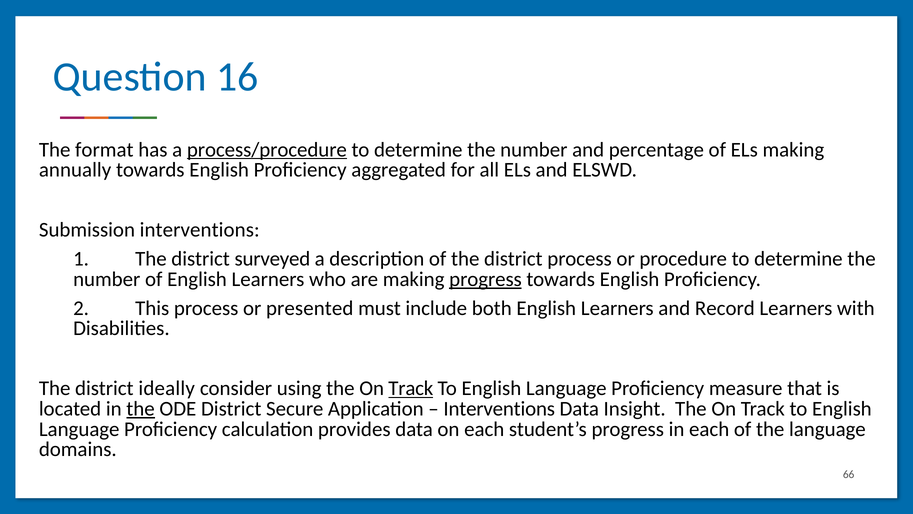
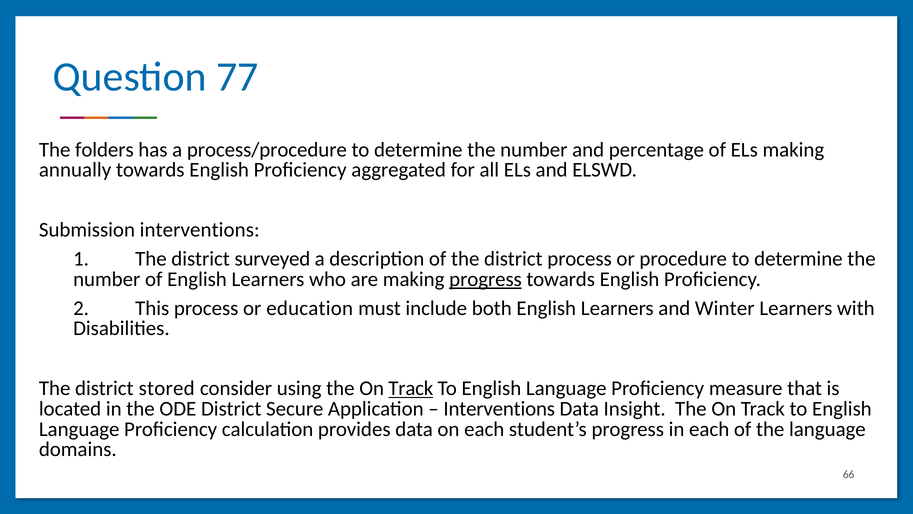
16: 16 -> 77
format: format -> folders
process/procedure underline: present -> none
presented: presented -> education
Record: Record -> Winter
ideally: ideally -> stored
the at (141, 408) underline: present -> none
